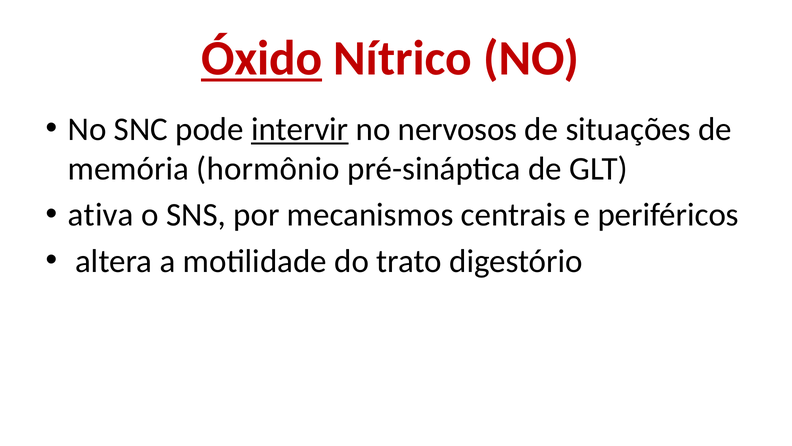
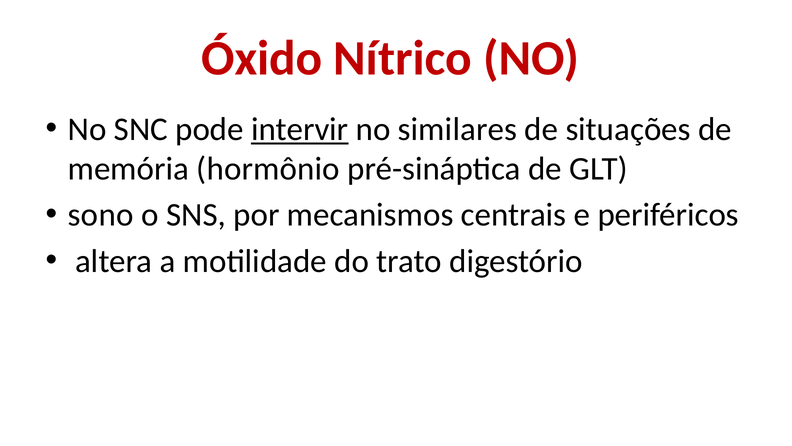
Óxido underline: present -> none
nervosos: nervosos -> similares
ativa: ativa -> sono
